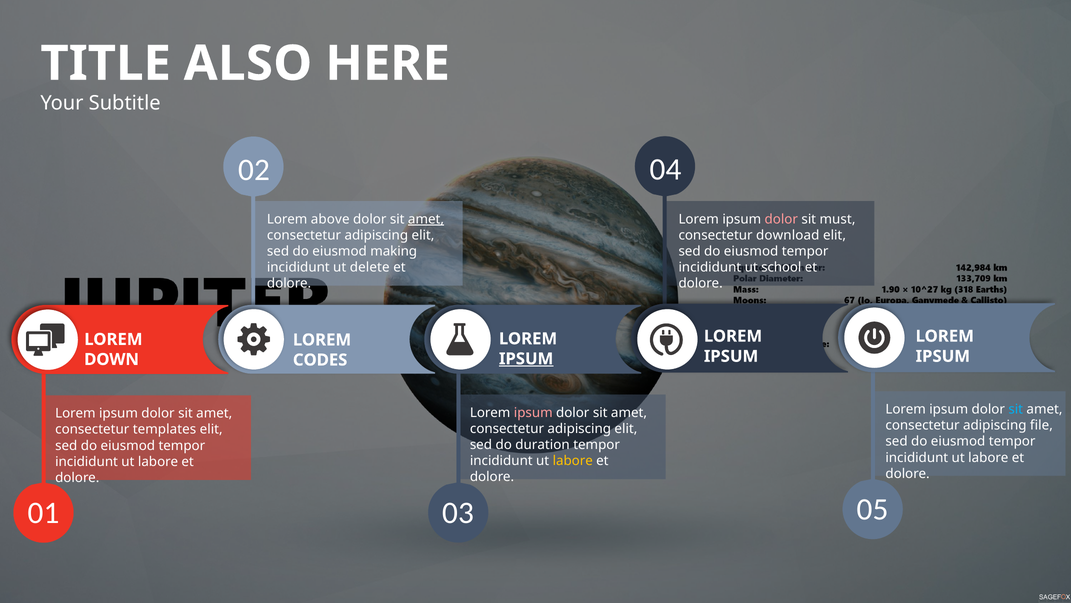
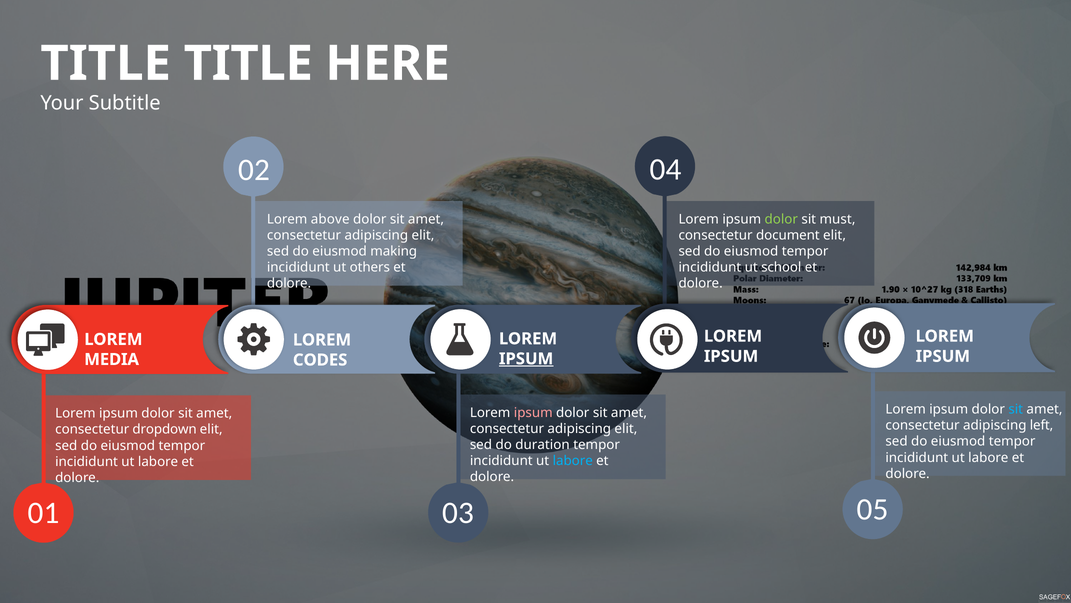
ALSO at (248, 64): ALSO -> TITLE
amet at (426, 219) underline: present -> none
dolor at (781, 219) colour: pink -> light green
download: download -> document
delete: delete -> others
DOWN: DOWN -> MEDIA
file: file -> left
templates: templates -> dropdown
labore at (573, 461) colour: yellow -> light blue
